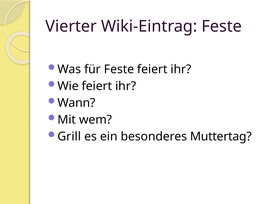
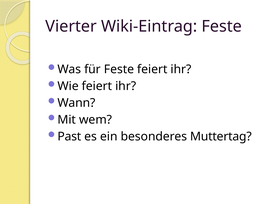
Grill: Grill -> Past
